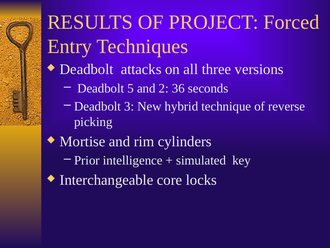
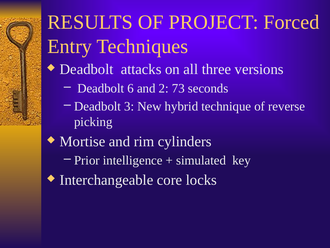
5: 5 -> 6
36: 36 -> 73
